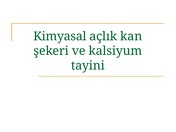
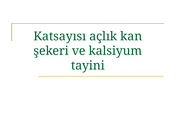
Kimyasal: Kimyasal -> Katsayısı
